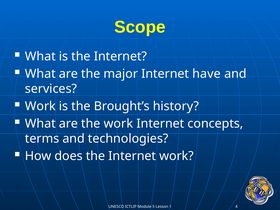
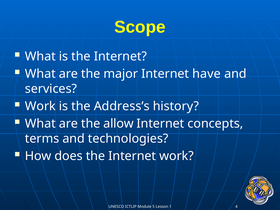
Brought’s: Brought’s -> Address’s
the work: work -> allow
